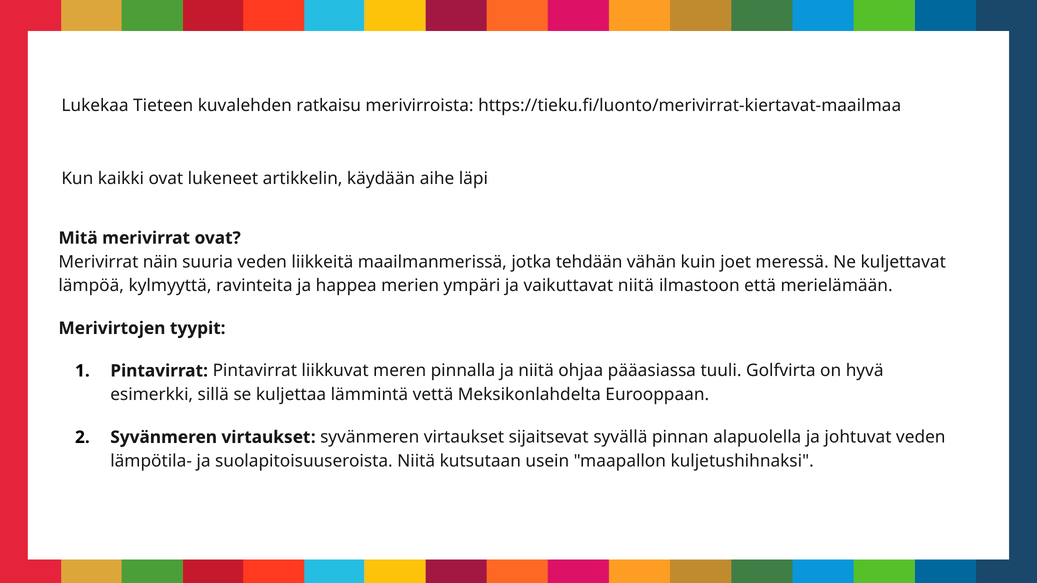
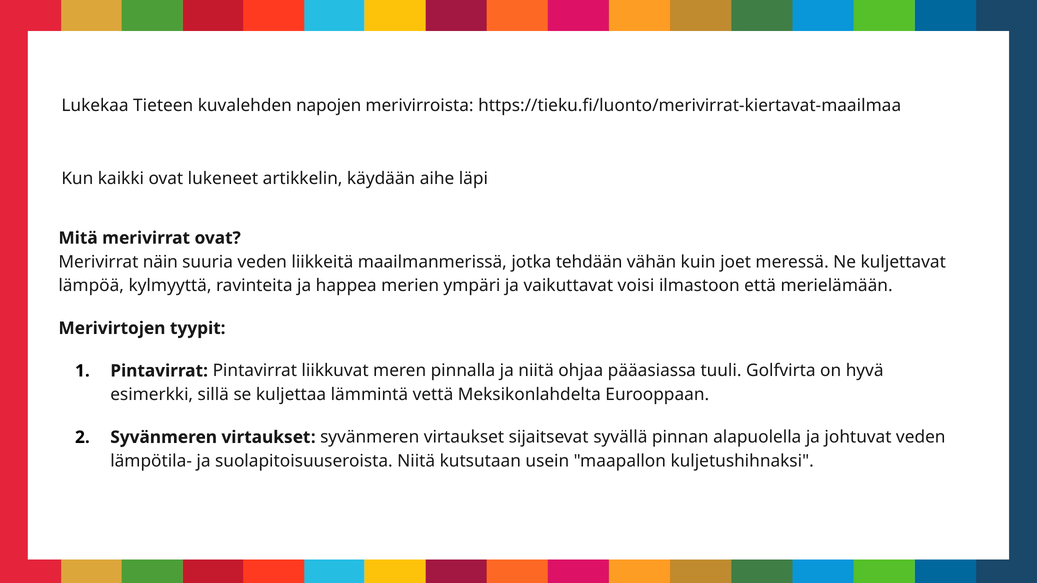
ratkaisu: ratkaisu -> napojen
vaikuttavat niitä: niitä -> voisi
